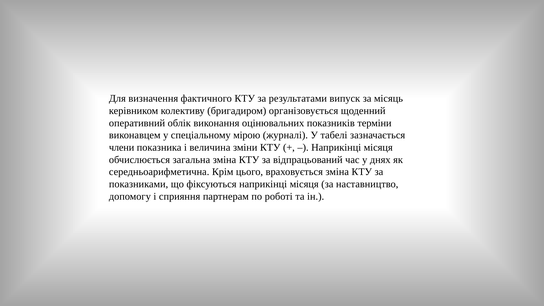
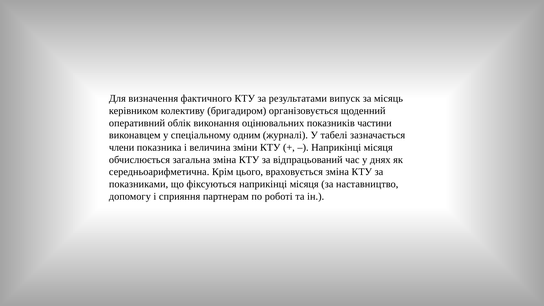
терміни: терміни -> частини
мірою: мірою -> одним
